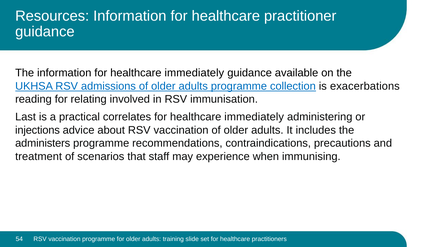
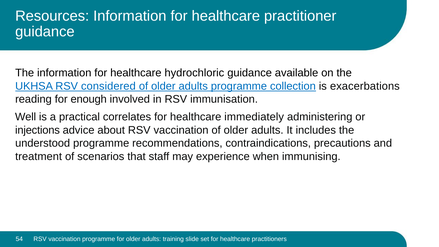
information for healthcare immediately: immediately -> hydrochloric
admissions: admissions -> considered
relating: relating -> enough
Last: Last -> Well
administers: administers -> understood
